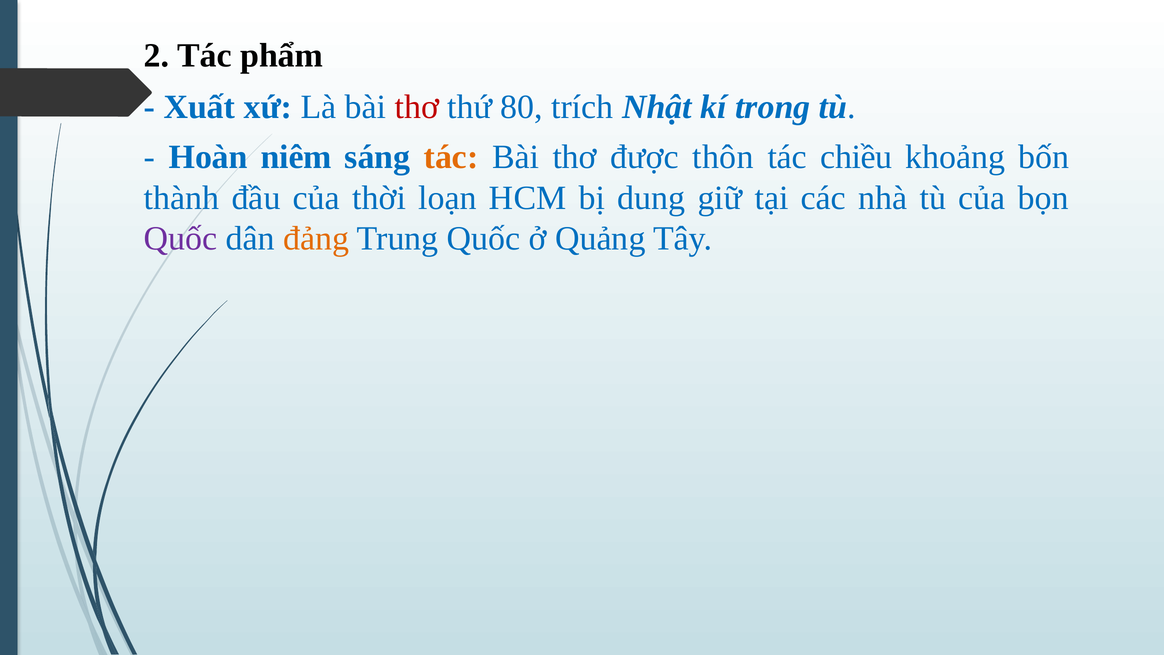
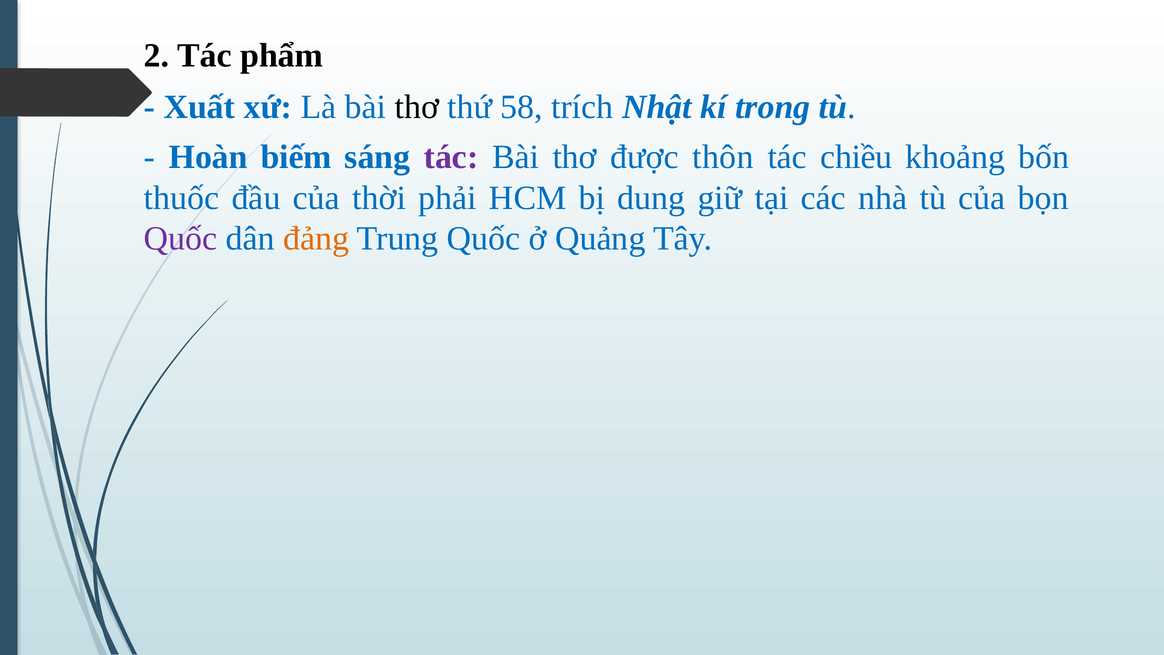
thơ at (417, 107) colour: red -> black
80: 80 -> 58
niêm: niêm -> biếm
tác at (451, 157) colour: orange -> purple
thành: thành -> thuốc
loạn: loạn -> phải
